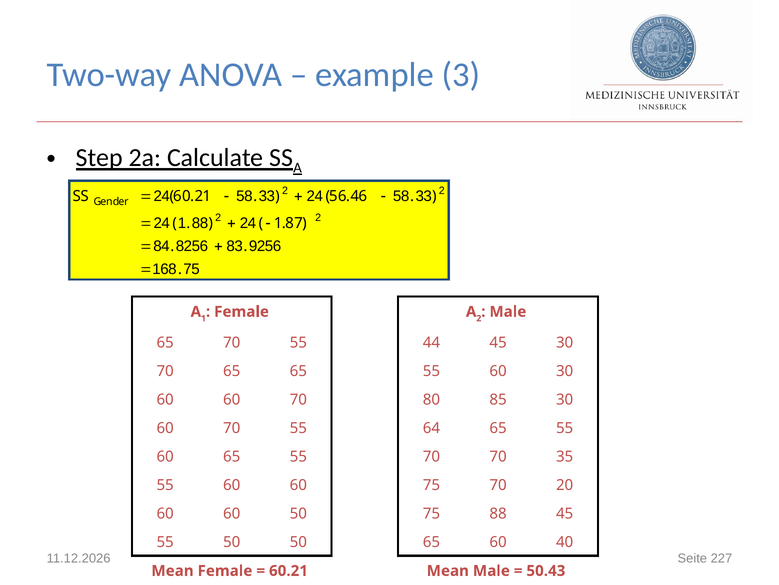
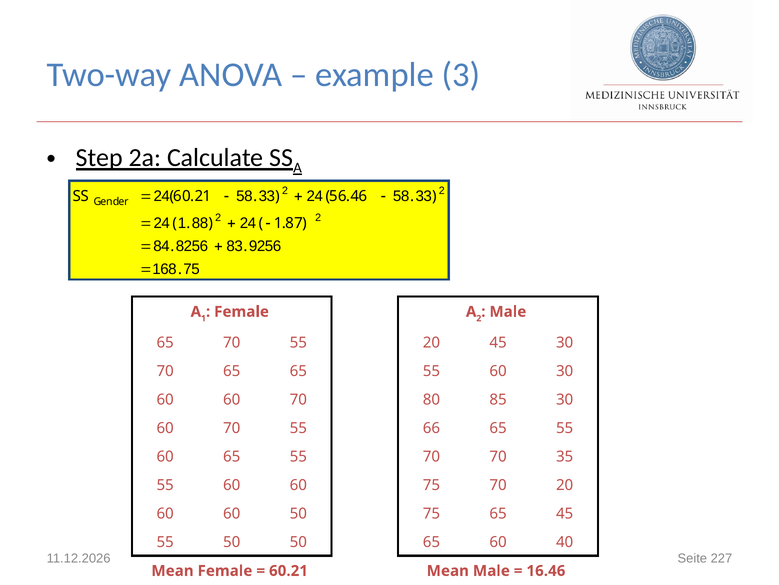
55 44: 44 -> 20
64: 64 -> 66
75 88: 88 -> 65
50.43: 50.43 -> 16.46
